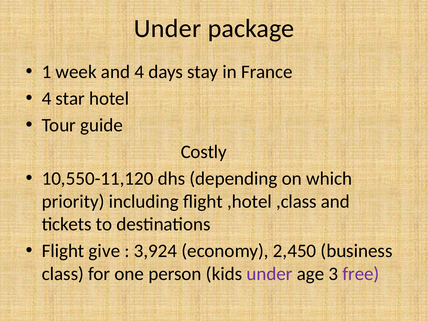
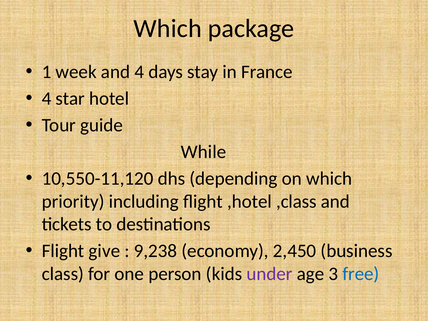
Under at (168, 29): Under -> Which
Costly: Costly -> While
3,924: 3,924 -> 9,238
free colour: purple -> blue
